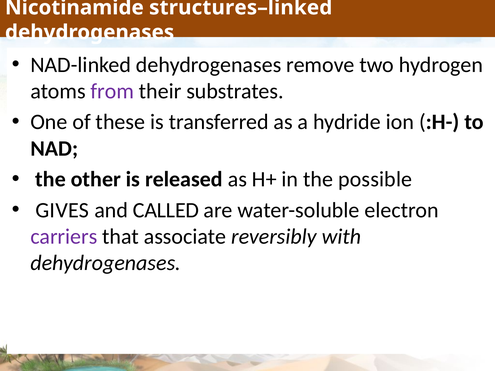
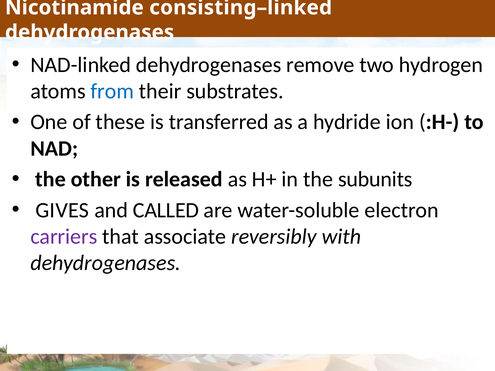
structures–linked: structures–linked -> consisting–linked
from colour: purple -> blue
possible: possible -> subunits
